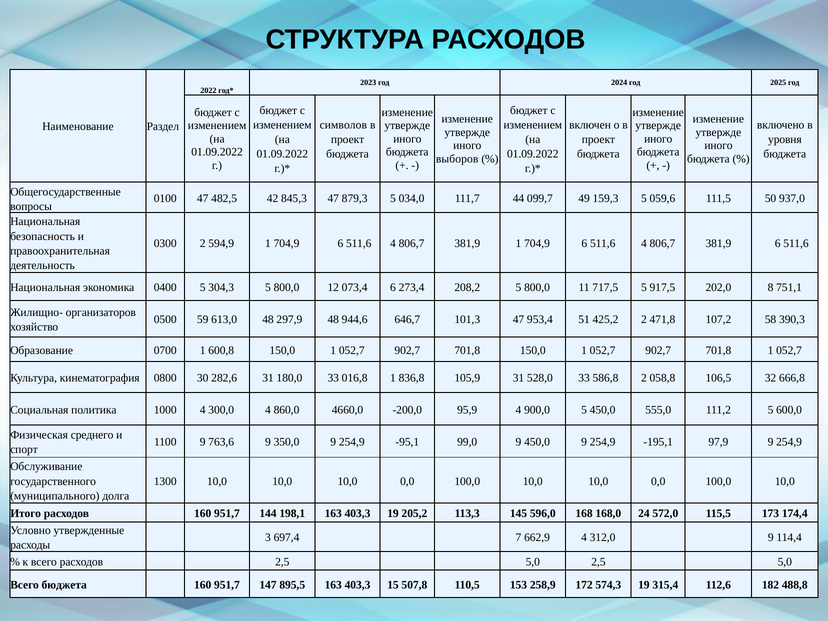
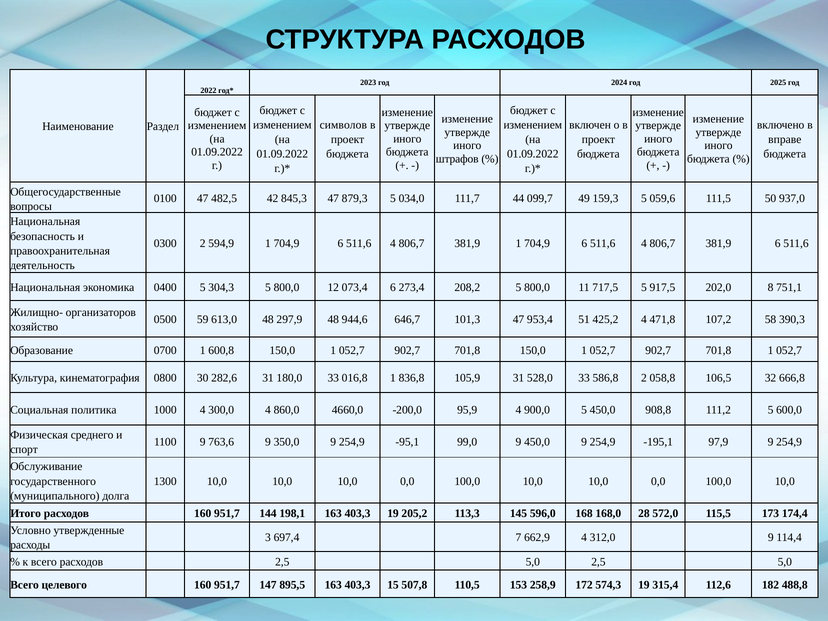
уровня: уровня -> вправе
выборов: выборов -> штрафов
425,2 2: 2 -> 4
555,0: 555,0 -> 908,8
24: 24 -> 28
Всего бюджета: бюджета -> целевого
